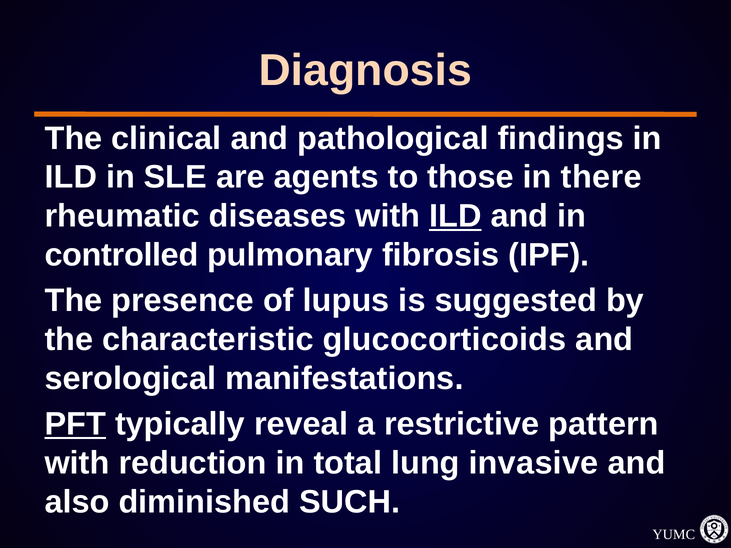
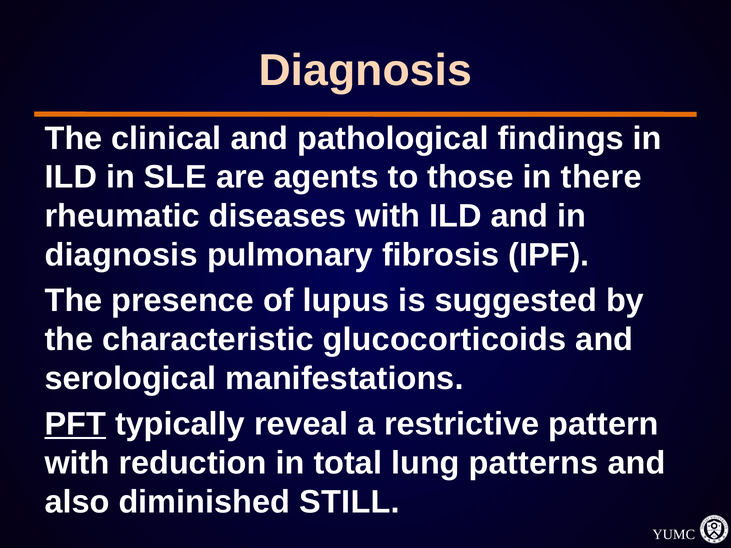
ILD at (455, 216) underline: present -> none
controlled at (121, 255): controlled -> diagnosis
invasive: invasive -> patterns
SUCH: SUCH -> STILL
